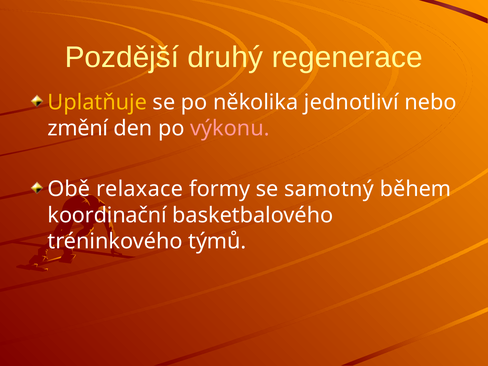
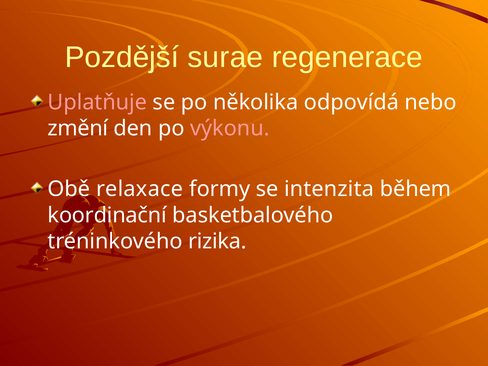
druhý: druhý -> surae
Uplatňuje colour: yellow -> pink
jednotliví: jednotliví -> odpovídá
samotný: samotný -> intenzita
týmů: týmů -> rizika
